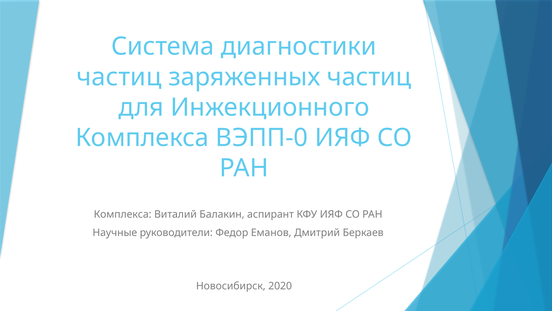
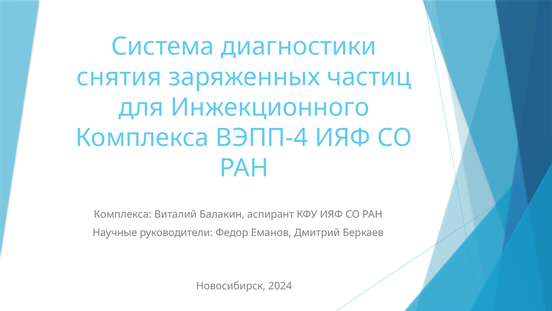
частиц at (119, 77): частиц -> снятия
ВЭПП-0: ВЭПП-0 -> ВЭПП-4
2020: 2020 -> 2024
